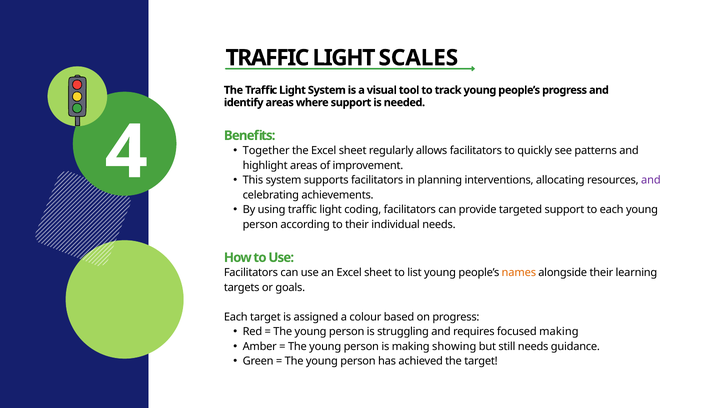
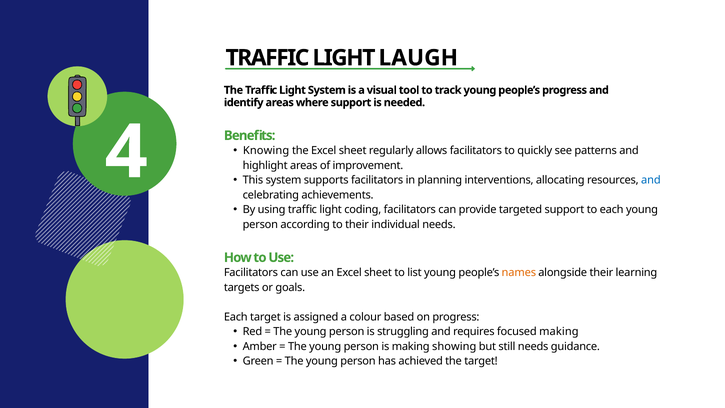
SCALES: SCALES -> LAUGH
Together: Together -> Knowing
and at (651, 180) colour: purple -> blue
